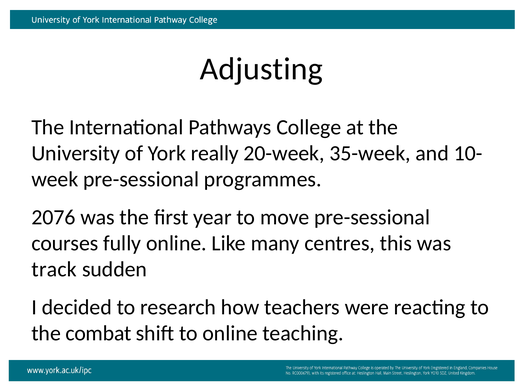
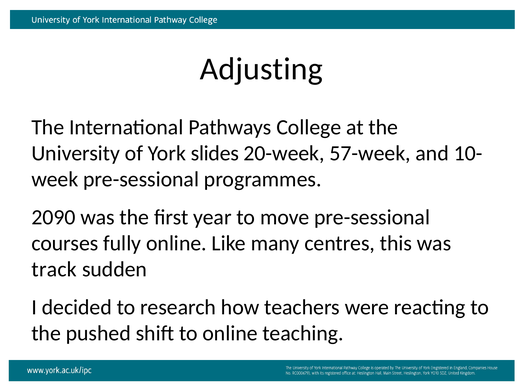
really: really -> slides
35-week: 35-week -> 57-week
2076: 2076 -> 2090
combat: combat -> pushed
